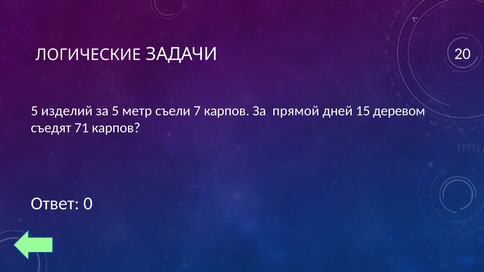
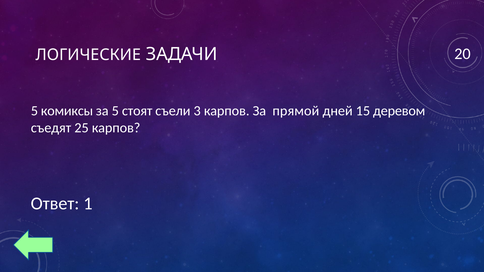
изделий: изделий -> комиксы
метр: метр -> стоят
7: 7 -> 3
71: 71 -> 25
0: 0 -> 1
